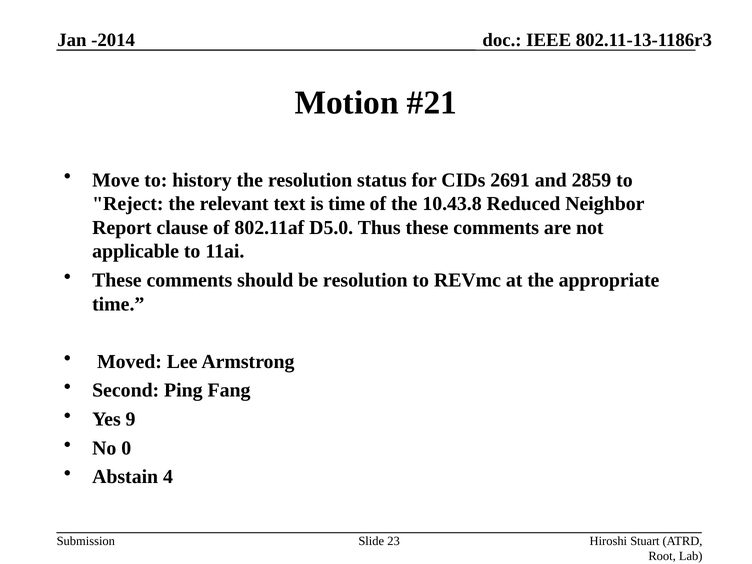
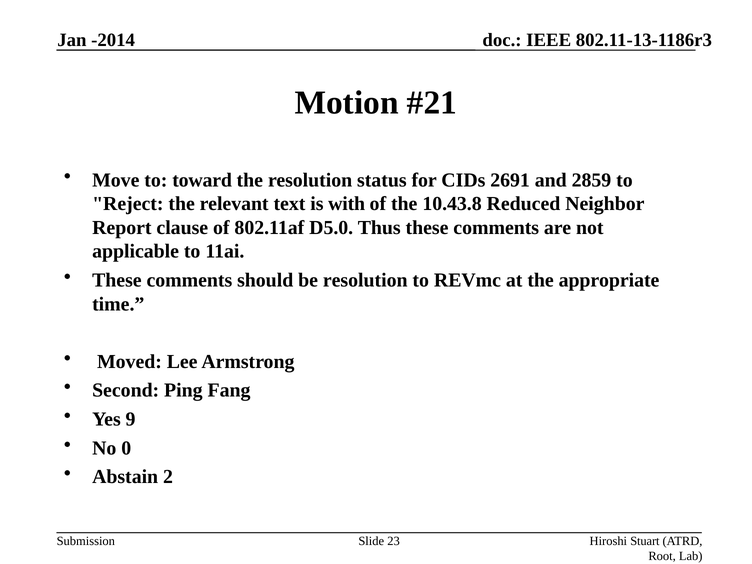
history: history -> toward
is time: time -> with
4: 4 -> 2
